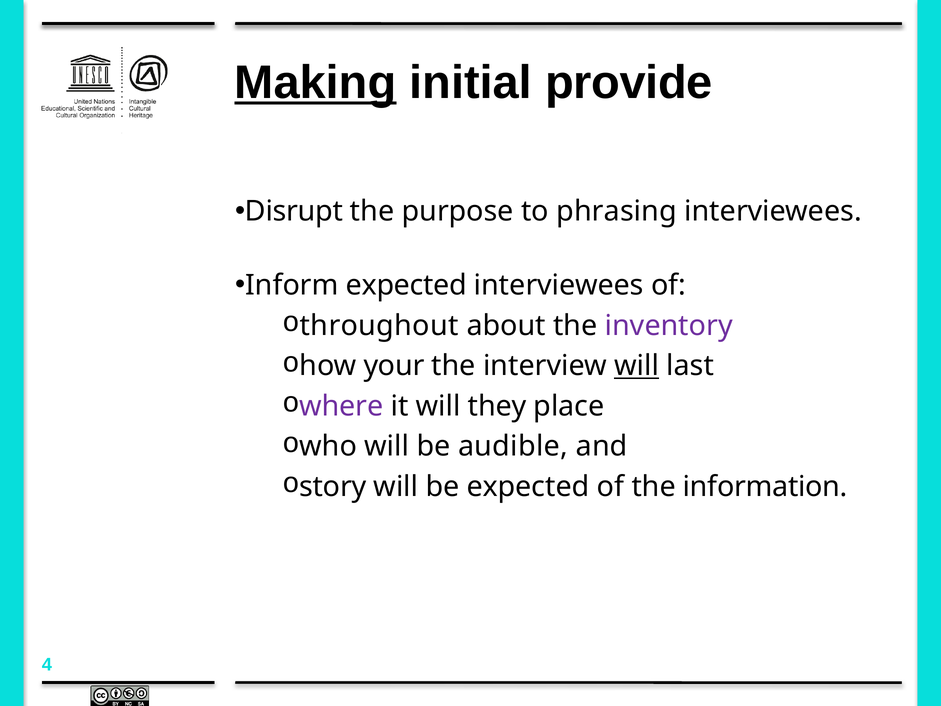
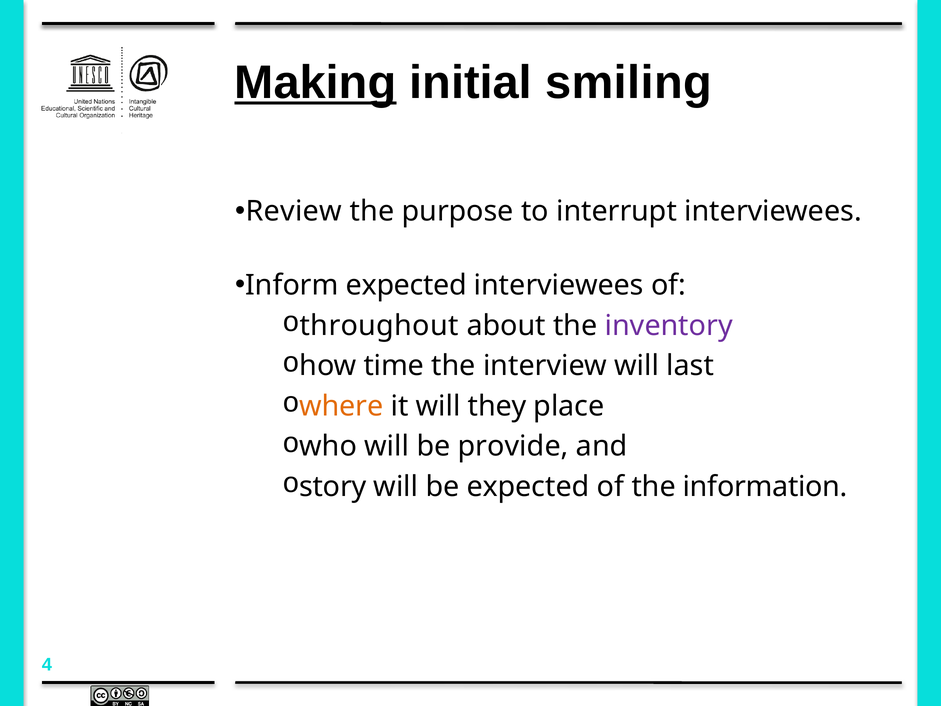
provide: provide -> smiling
Disrupt: Disrupt -> Review
phrasing: phrasing -> interrupt
your: your -> time
will at (637, 366) underline: present -> none
where colour: purple -> orange
audible: audible -> provide
